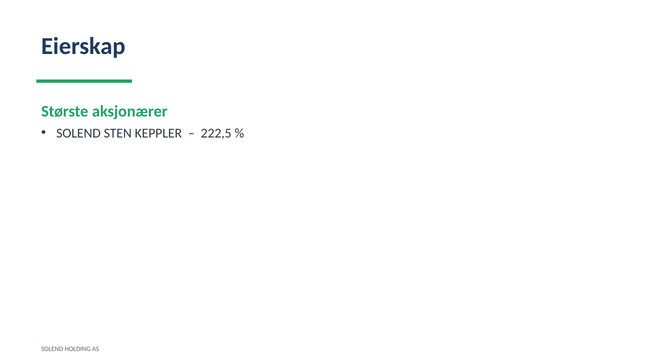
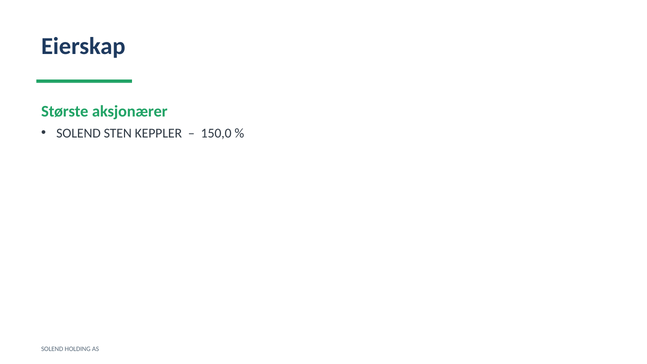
222,5: 222,5 -> 150,0
